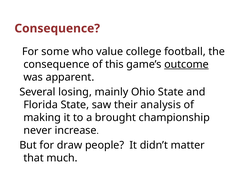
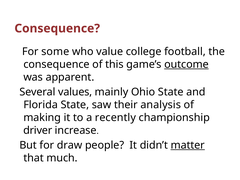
losing: losing -> values
brought: brought -> recently
never: never -> driver
matter underline: none -> present
